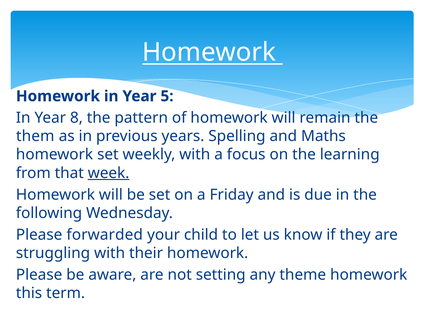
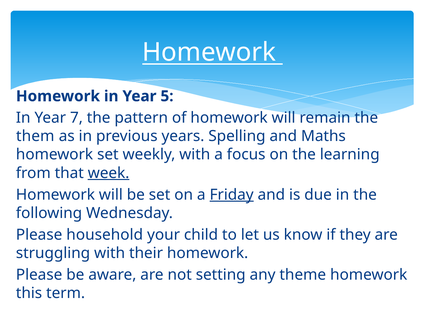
8: 8 -> 7
Friday underline: none -> present
forwarded: forwarded -> household
